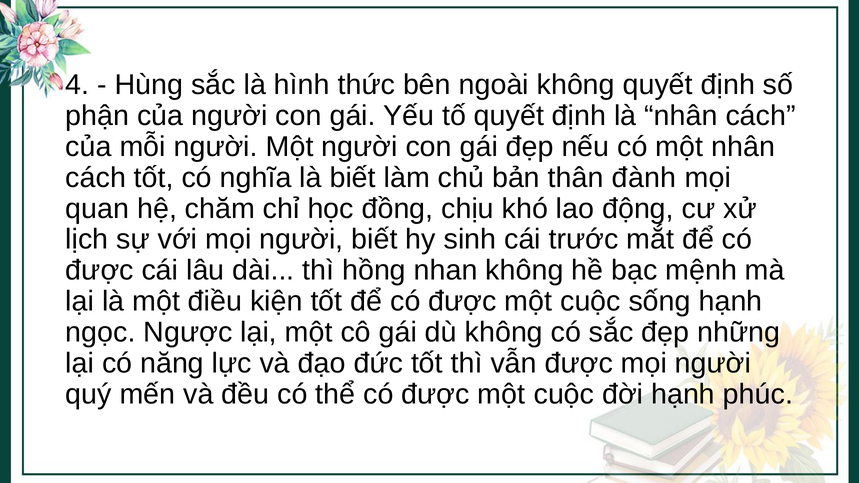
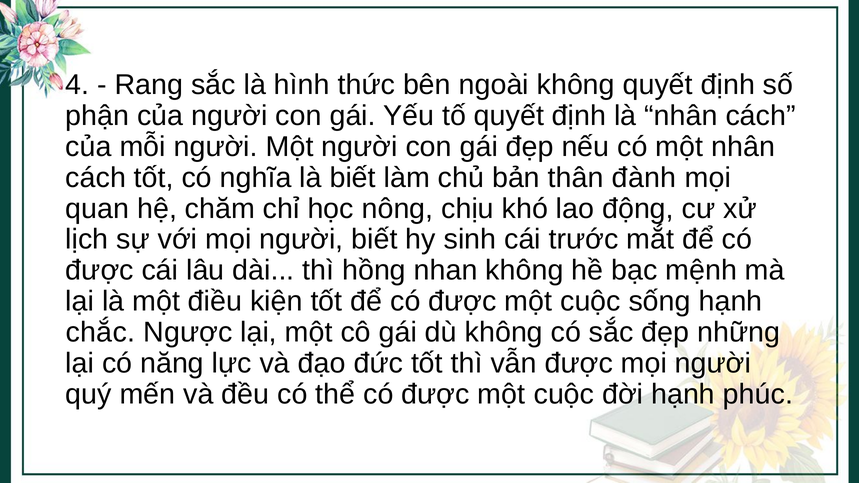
Hùng: Hùng -> Rang
đồng: đồng -> nông
ngọc: ngọc -> chắc
